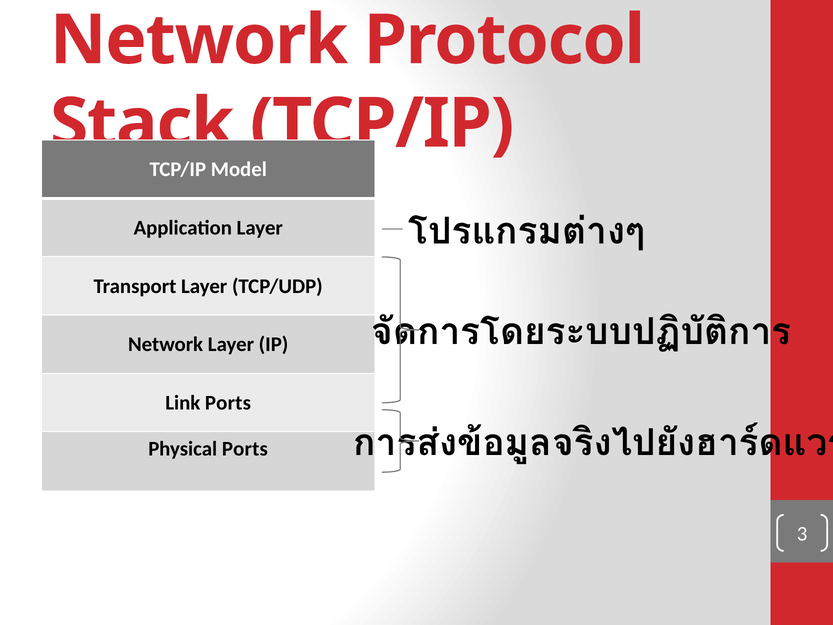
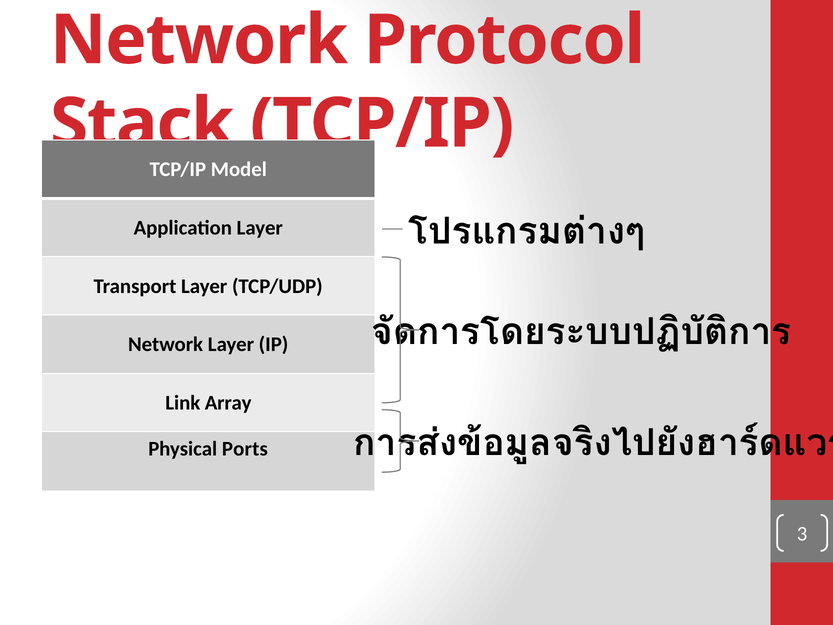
Link Ports: Ports -> Array
